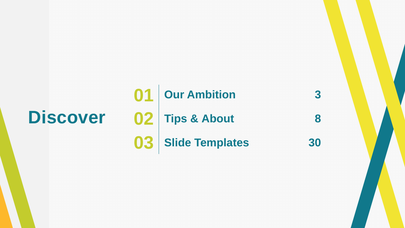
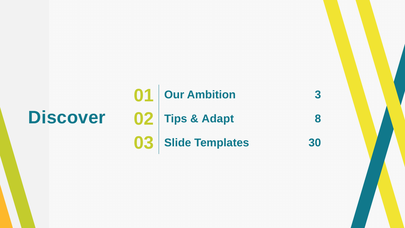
About: About -> Adapt
